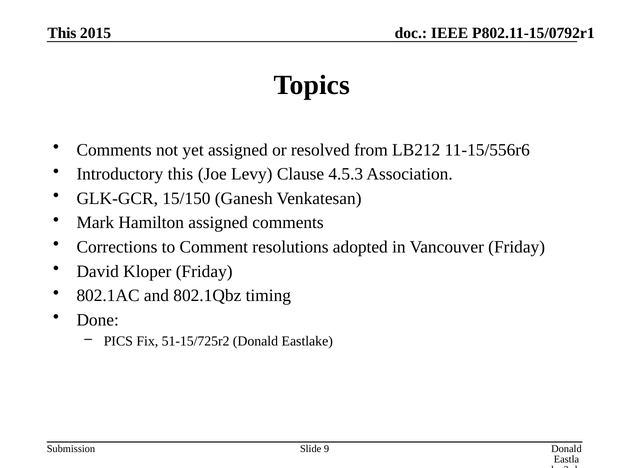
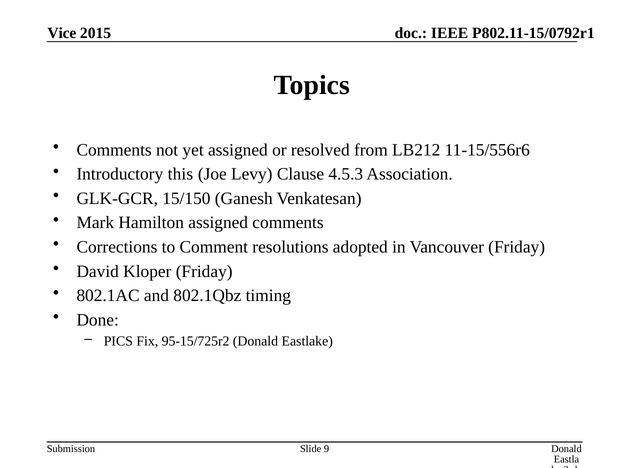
This at (62, 33): This -> Vice
51-15/725r2: 51-15/725r2 -> 95-15/725r2
